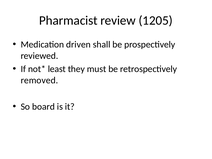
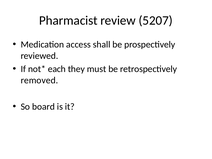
1205: 1205 -> 5207
driven: driven -> access
least: least -> each
